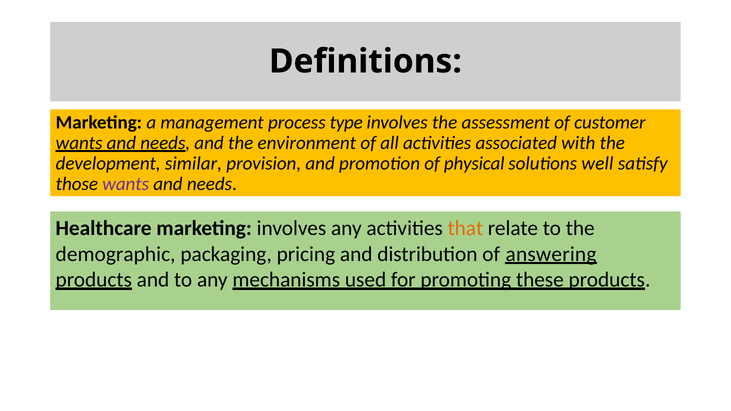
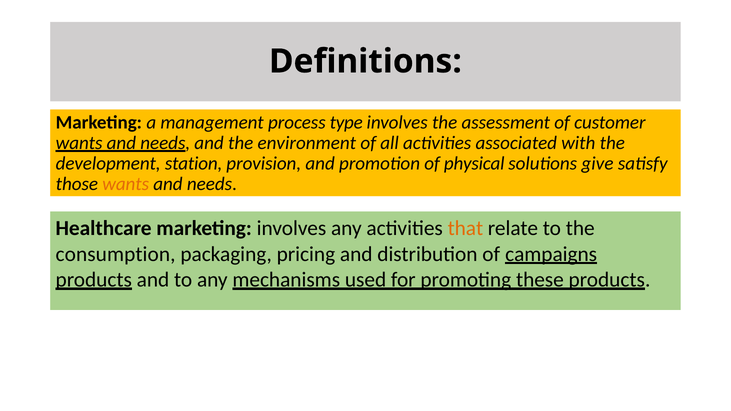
similar: similar -> station
well: well -> give
wants at (126, 184) colour: purple -> orange
demographic: demographic -> consumption
answering: answering -> campaigns
